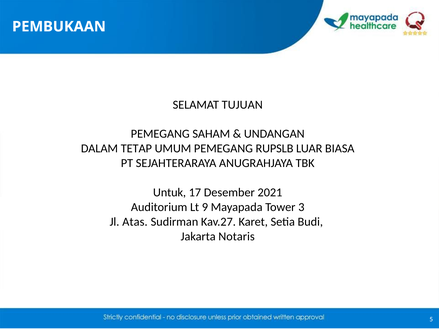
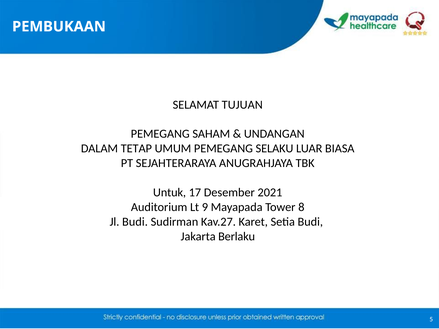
RUPSLB: RUPSLB -> SELAKU
3: 3 -> 8
Jl Atas: Atas -> Budi
Notaris: Notaris -> Berlaku
